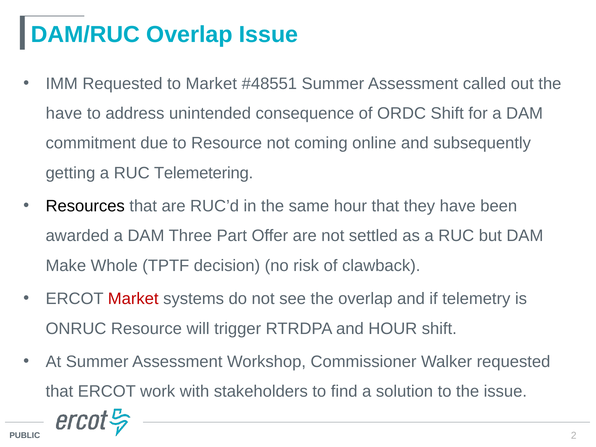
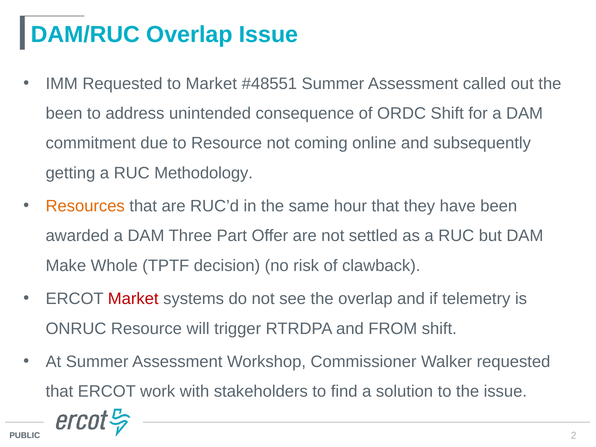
have at (64, 113): have -> been
Telemetering: Telemetering -> Methodology
Resources colour: black -> orange
and HOUR: HOUR -> FROM
